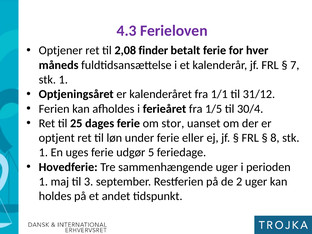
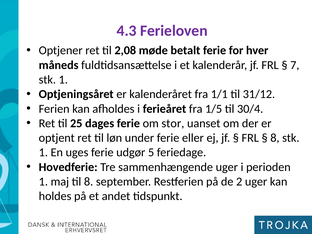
finder: finder -> møde
til 3: 3 -> 8
